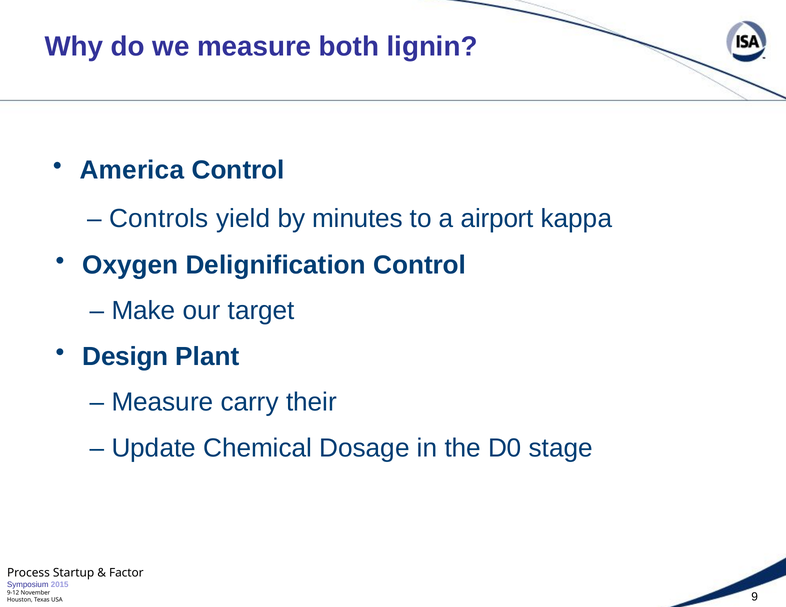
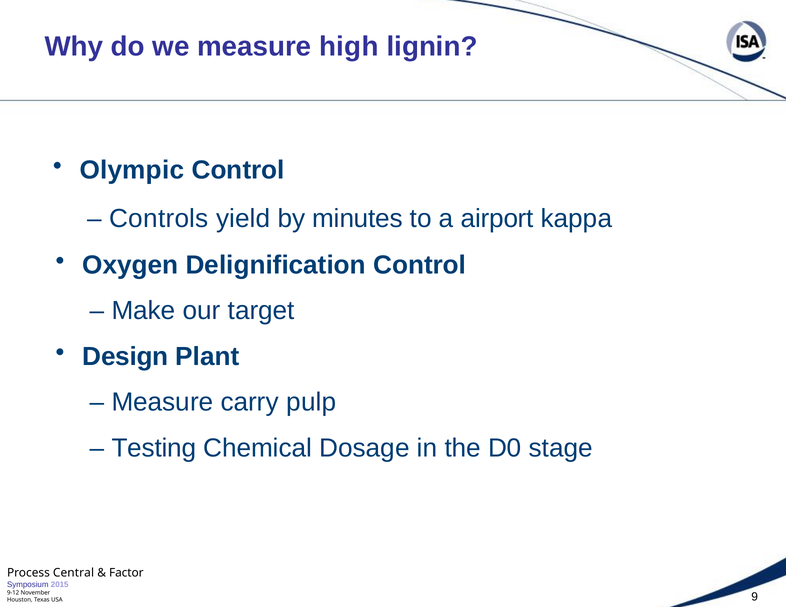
both: both -> high
America: America -> Olympic
their: their -> pulp
Update: Update -> Testing
Startup: Startup -> Central
